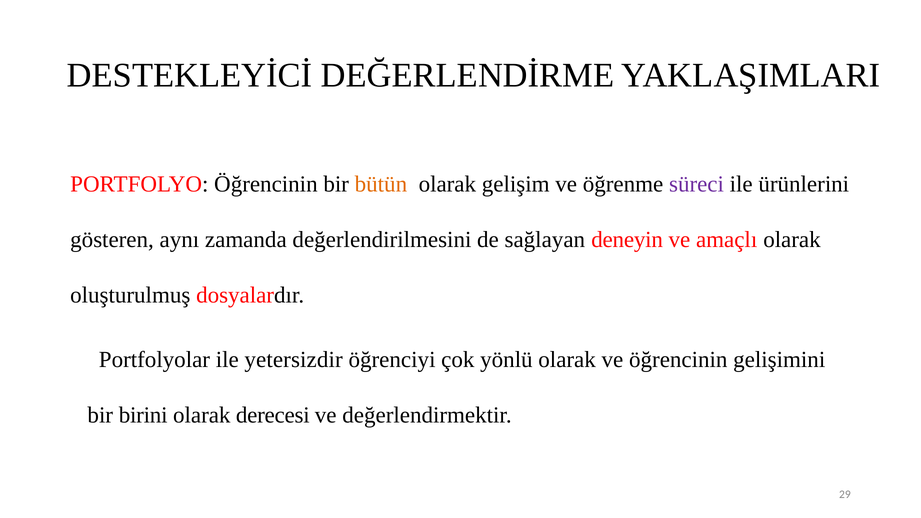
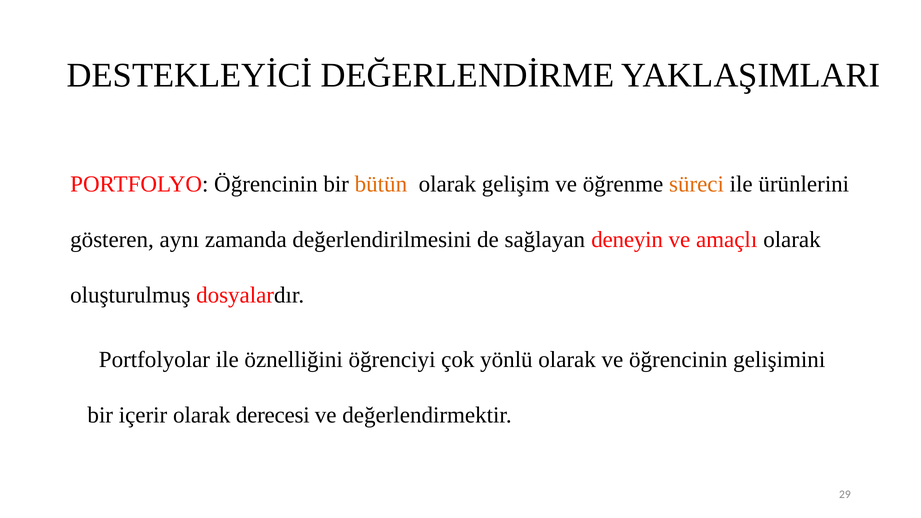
süreci colour: purple -> orange
yetersizdir: yetersizdir -> öznelliğini
birini: birini -> içerir
